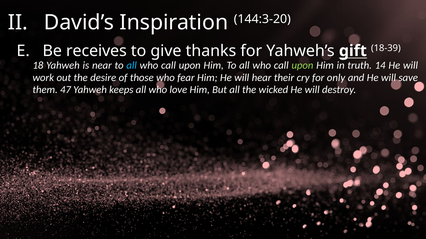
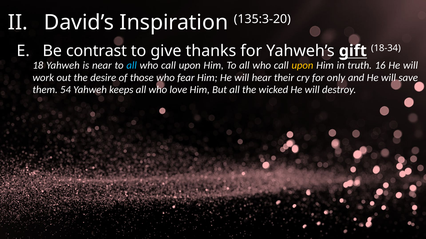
144:3-20: 144:3-20 -> 135:3-20
receives: receives -> contrast
18-39: 18-39 -> 18-34
upon at (302, 66) colour: light green -> yellow
14: 14 -> 16
47: 47 -> 54
